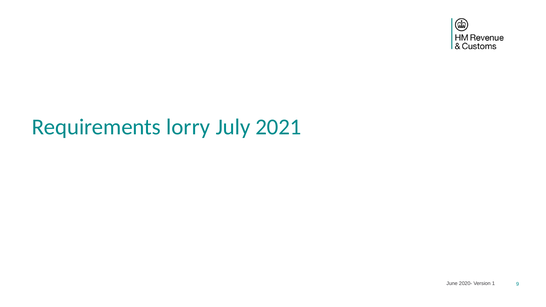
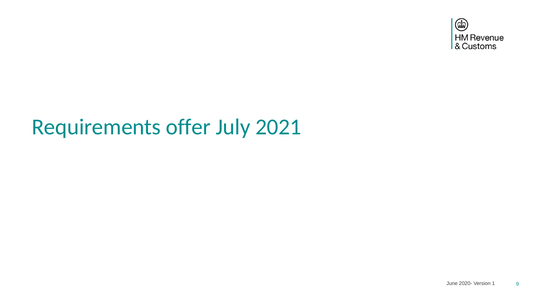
lorry: lorry -> offer
